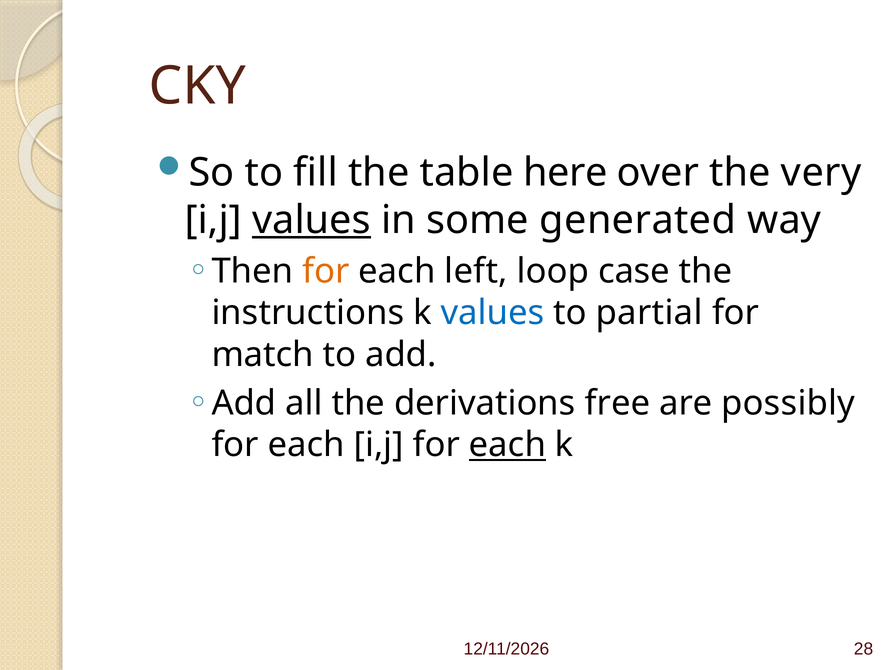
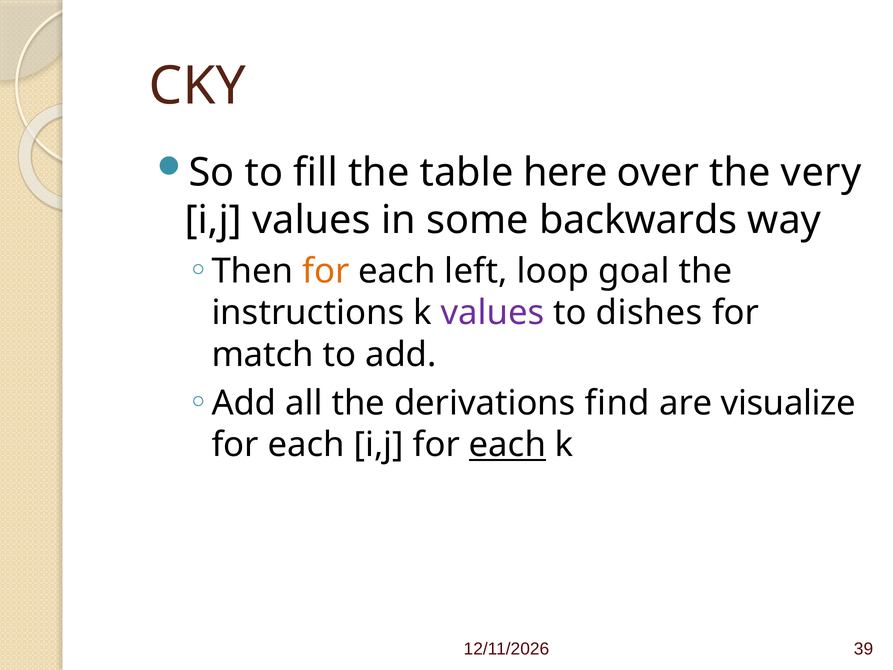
values at (311, 220) underline: present -> none
generated: generated -> backwards
case: case -> goal
values at (493, 313) colour: blue -> purple
partial: partial -> dishes
free: free -> find
possibly: possibly -> visualize
28: 28 -> 39
